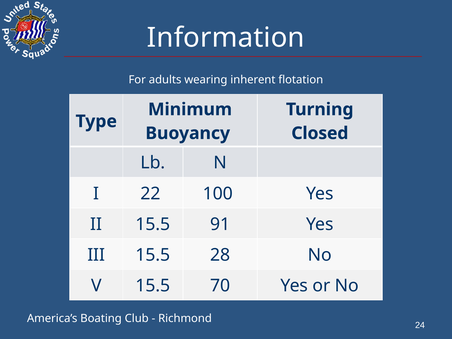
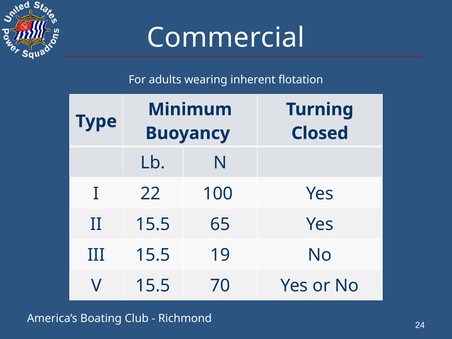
Information: Information -> Commercial
91: 91 -> 65
28: 28 -> 19
